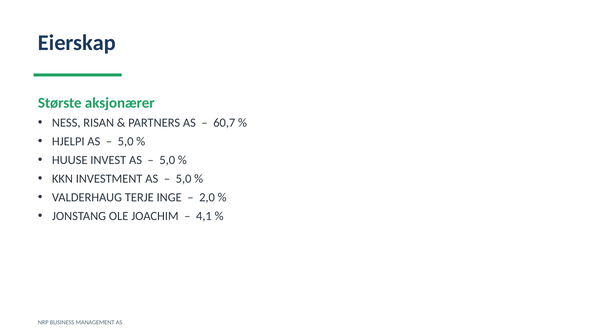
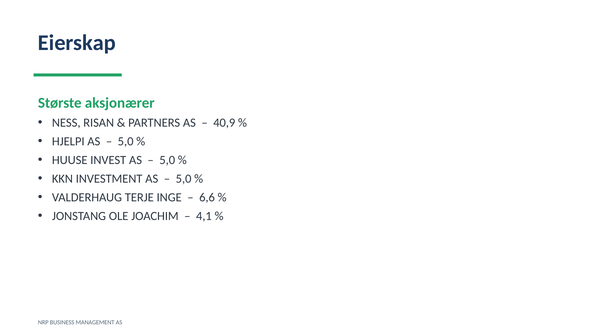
60,7: 60,7 -> 40,9
2,0: 2,0 -> 6,6
